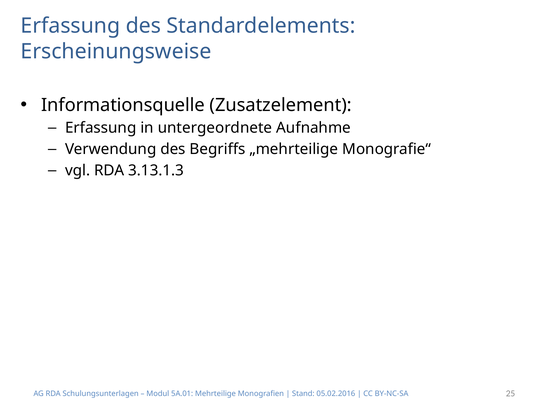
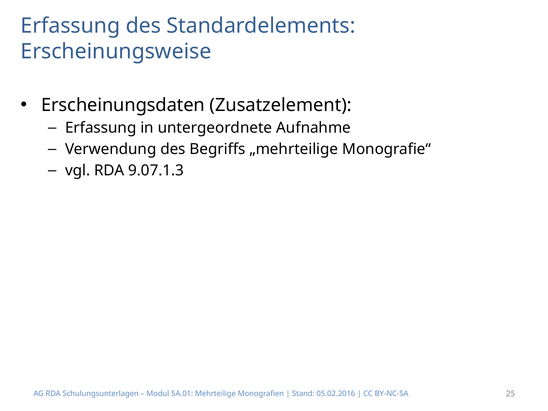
Informationsquelle: Informationsquelle -> Erscheinungsdaten
3.13.1.3: 3.13.1.3 -> 9.07.1.3
